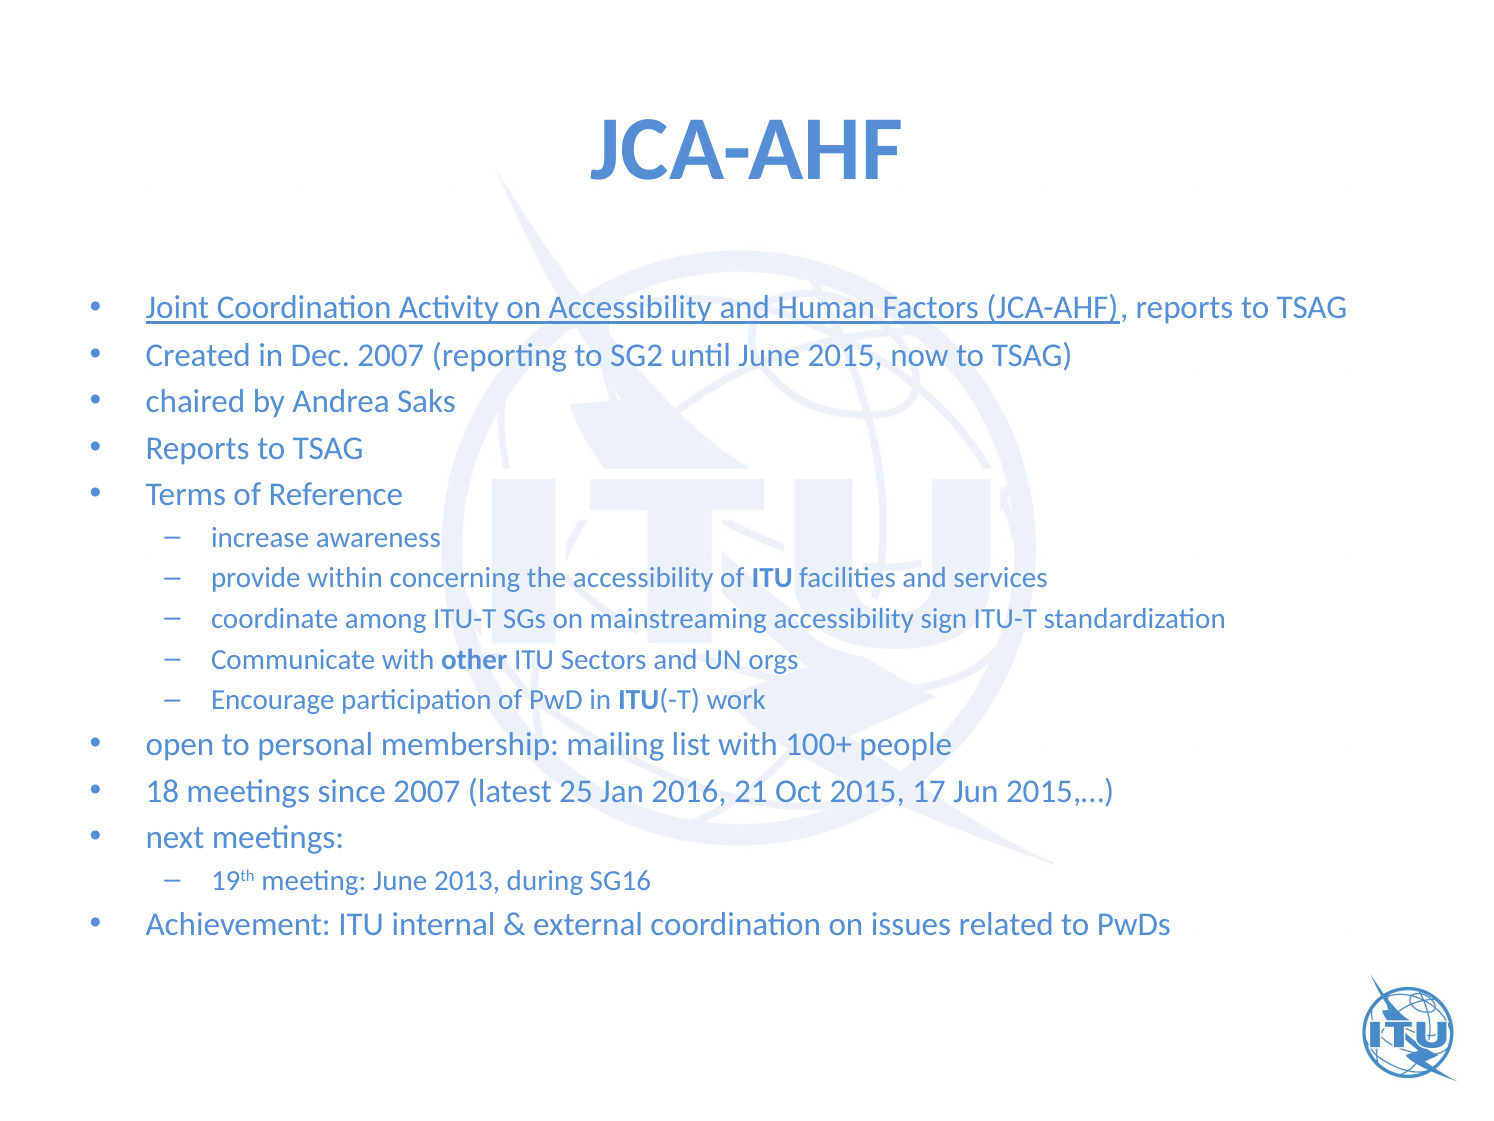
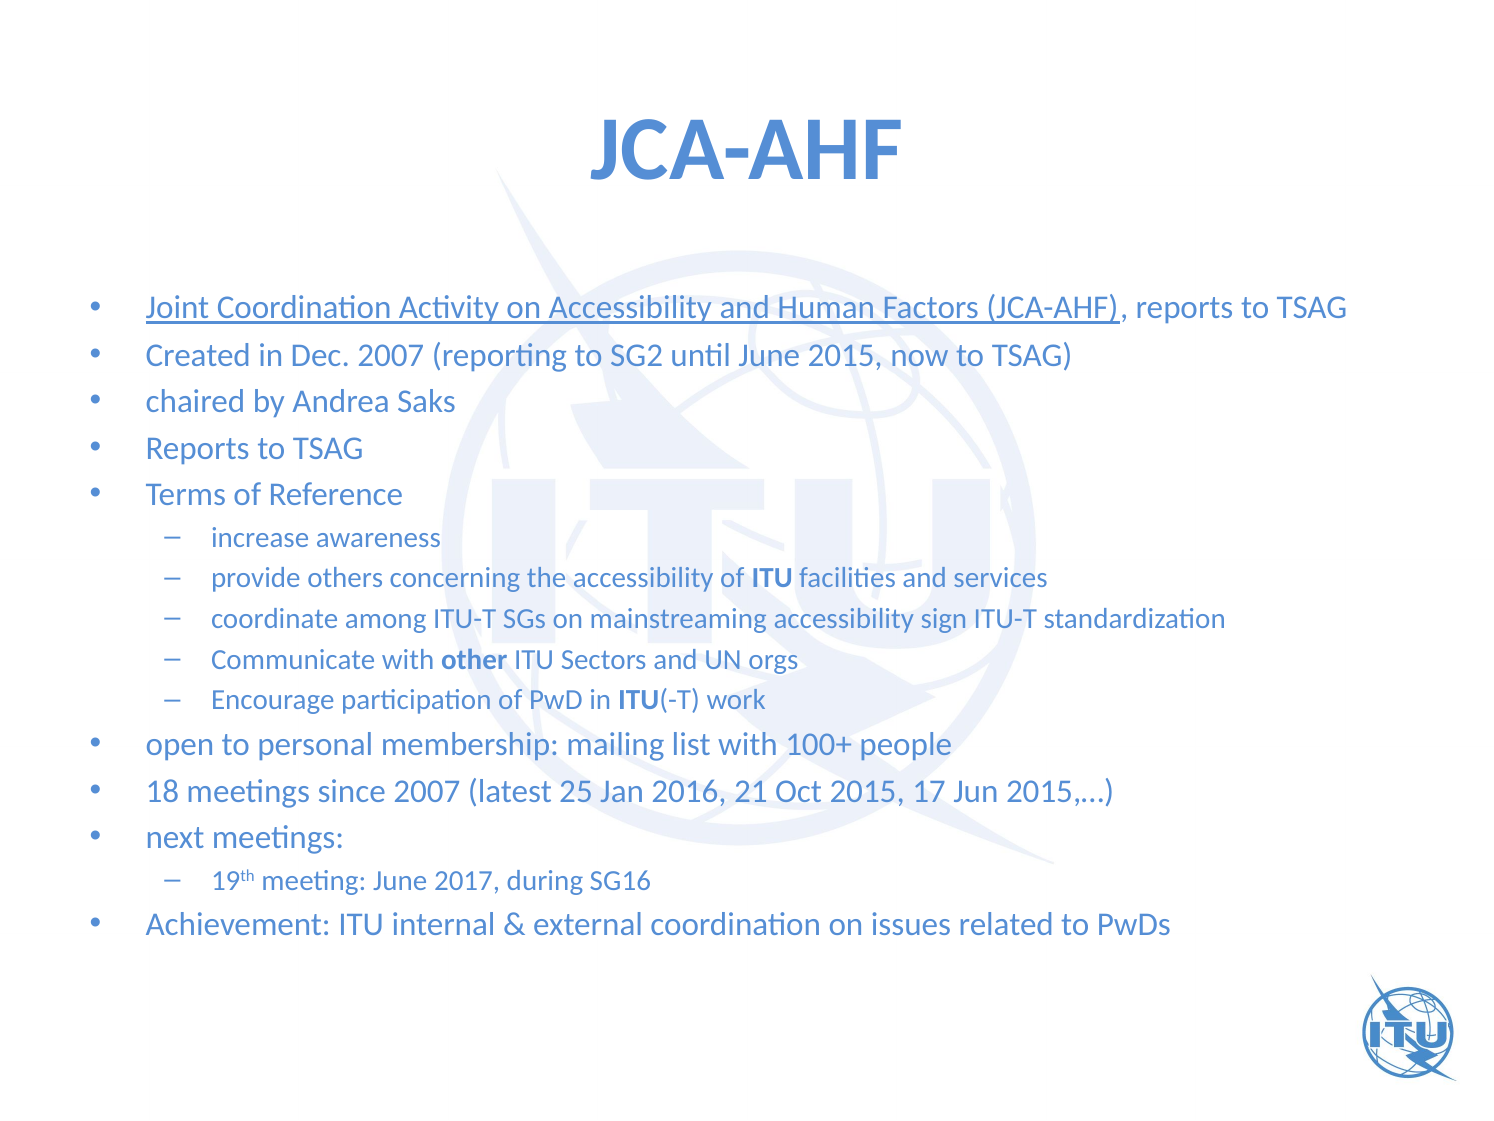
within: within -> others
2013: 2013 -> 2017
